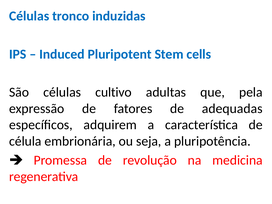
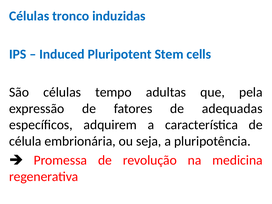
cultivo: cultivo -> tempo
